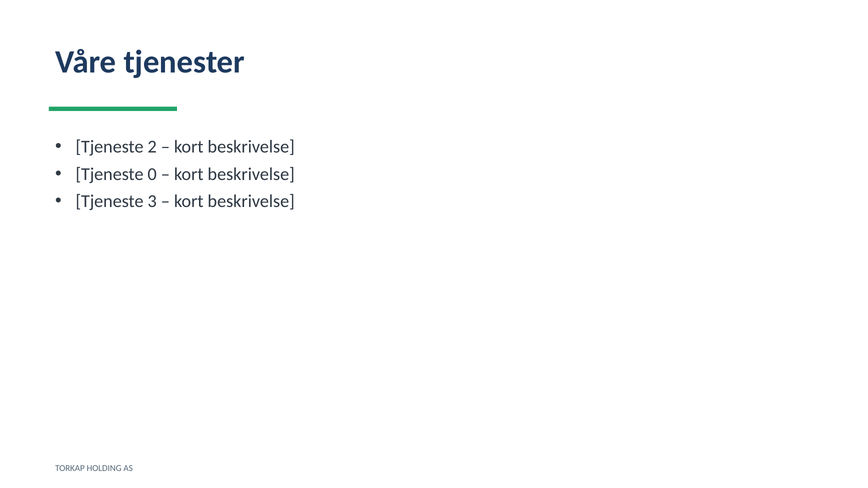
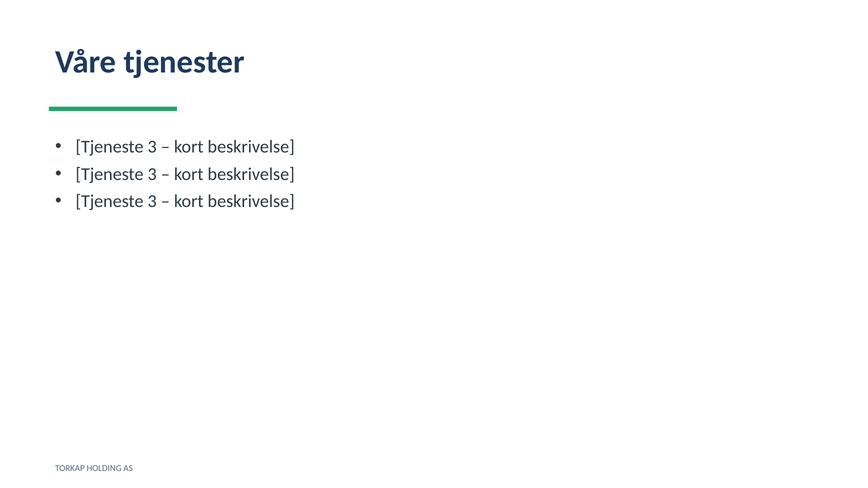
2 at (152, 147): 2 -> 3
0 at (152, 174): 0 -> 3
